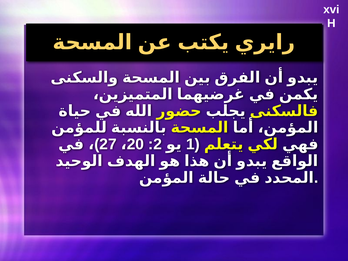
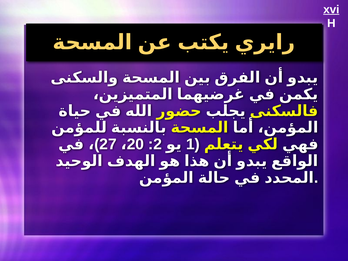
xvi underline: none -> present
